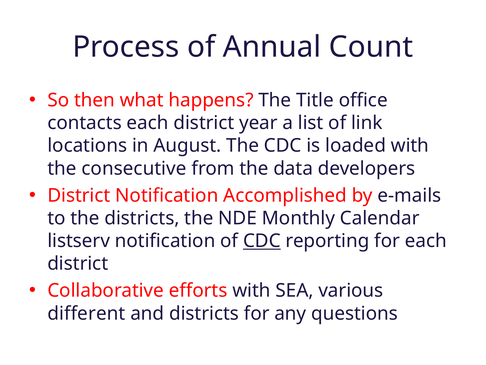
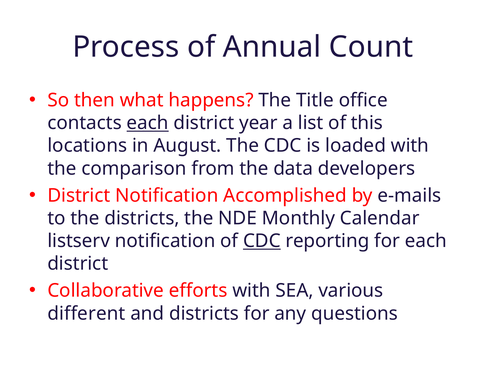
each at (148, 123) underline: none -> present
link: link -> this
consecutive: consecutive -> comparison
